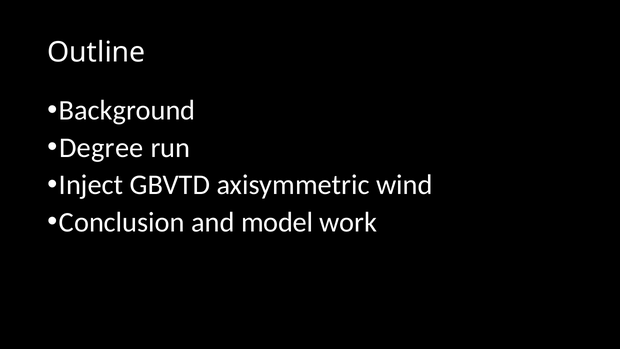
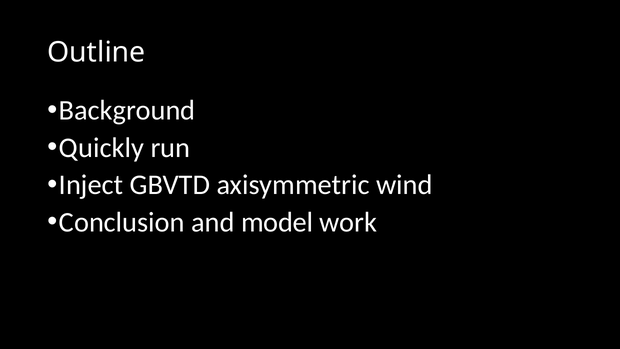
Degree: Degree -> Quickly
